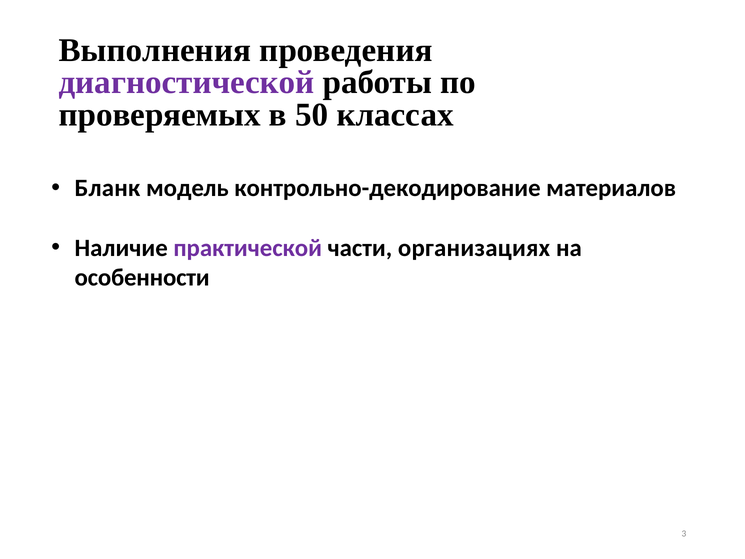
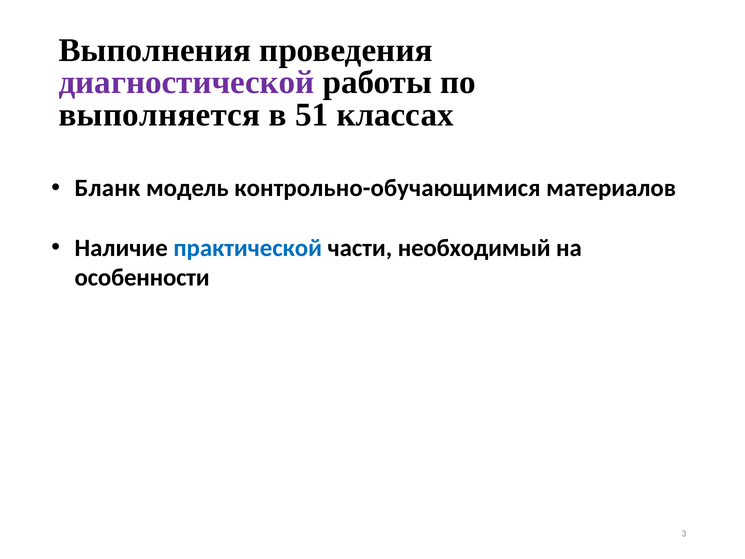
проверяемых: проверяемых -> выполняется
50: 50 -> 51
контрольно-декодирование: контрольно-декодирование -> контрольно-обучающимися
практической colour: purple -> blue
организациях: организациях -> необходимый
